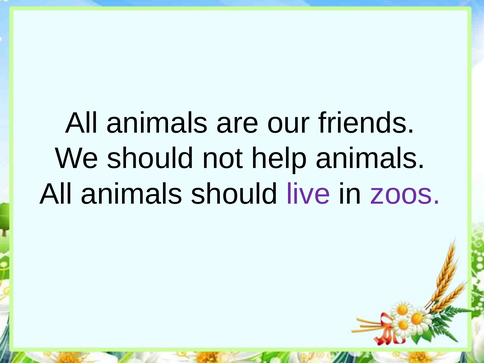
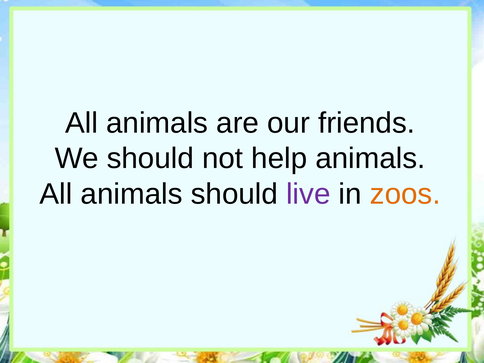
zoos colour: purple -> orange
